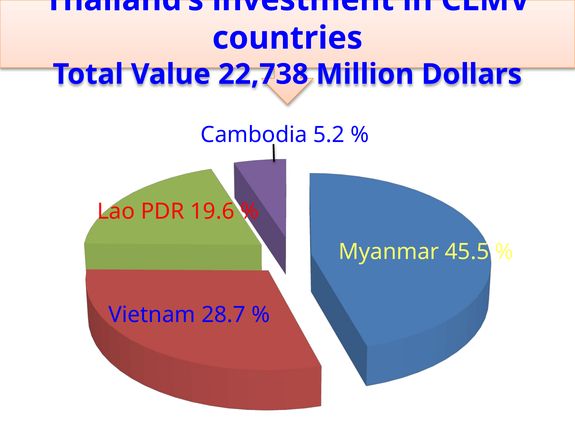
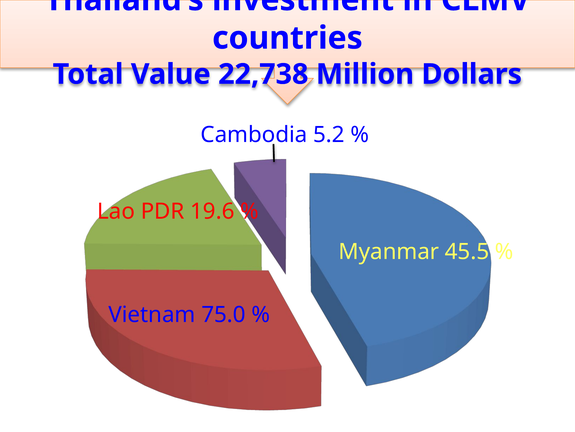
28.7: 28.7 -> 75.0
